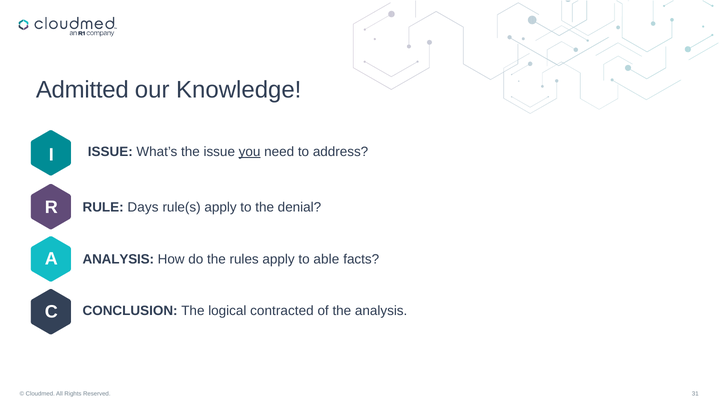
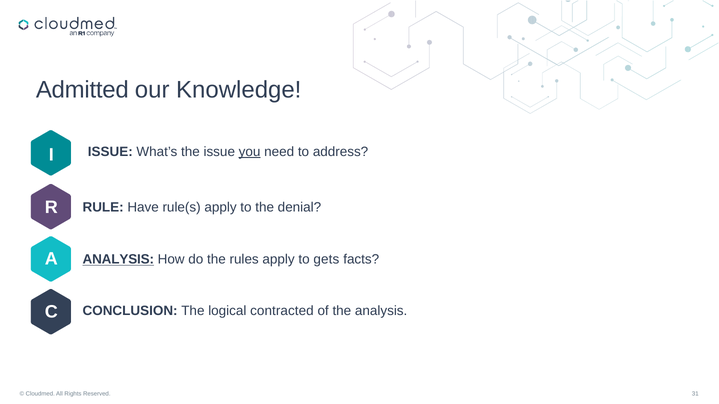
Days: Days -> Have
ANALYSIS at (118, 260) underline: none -> present
able: able -> gets
